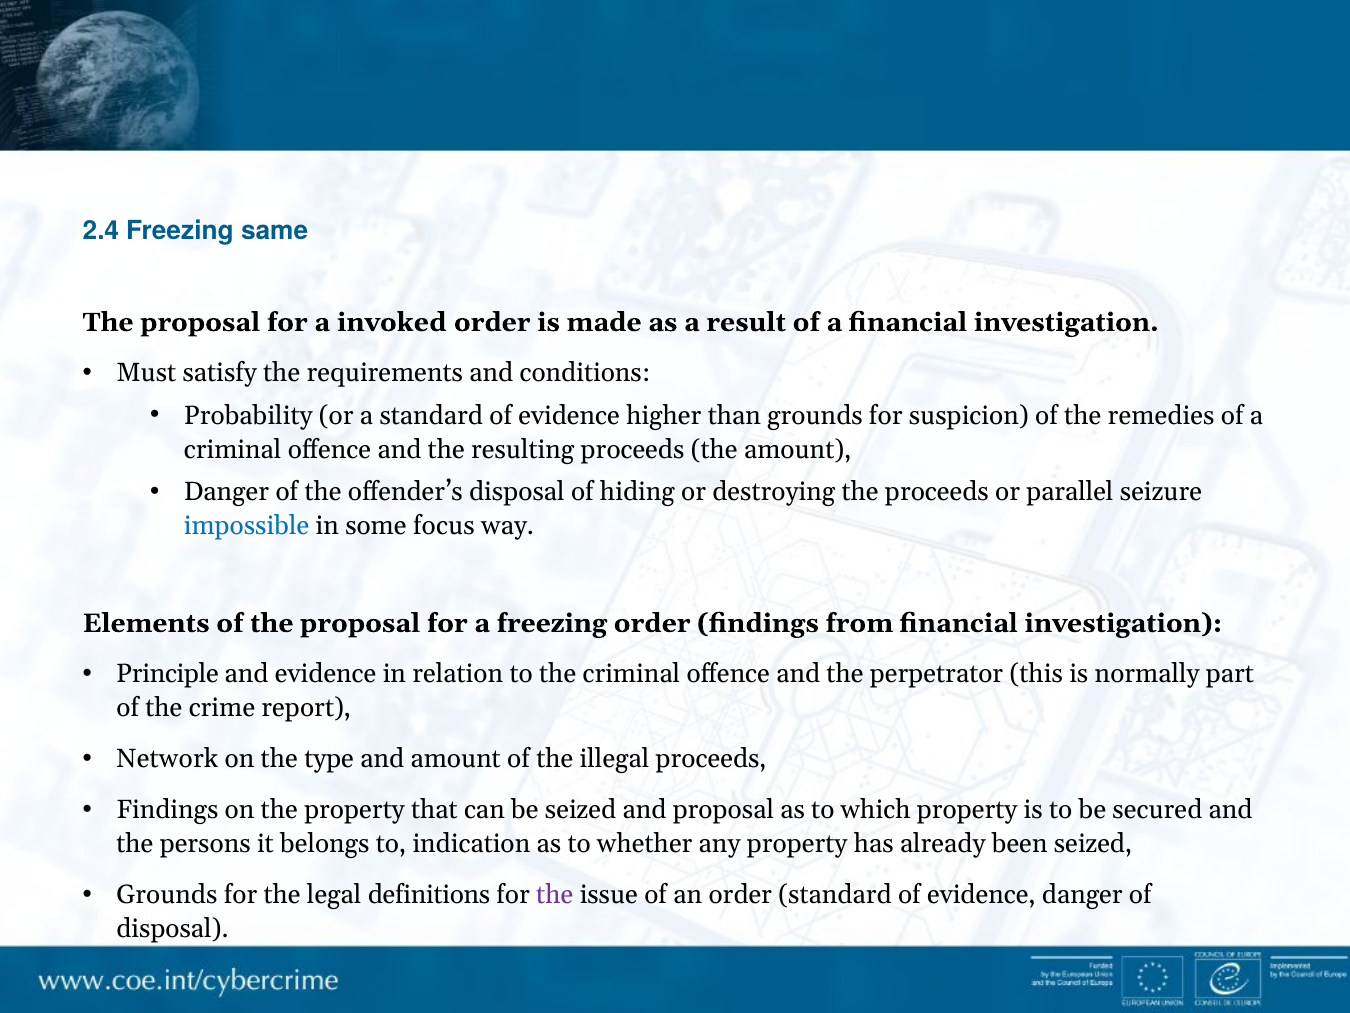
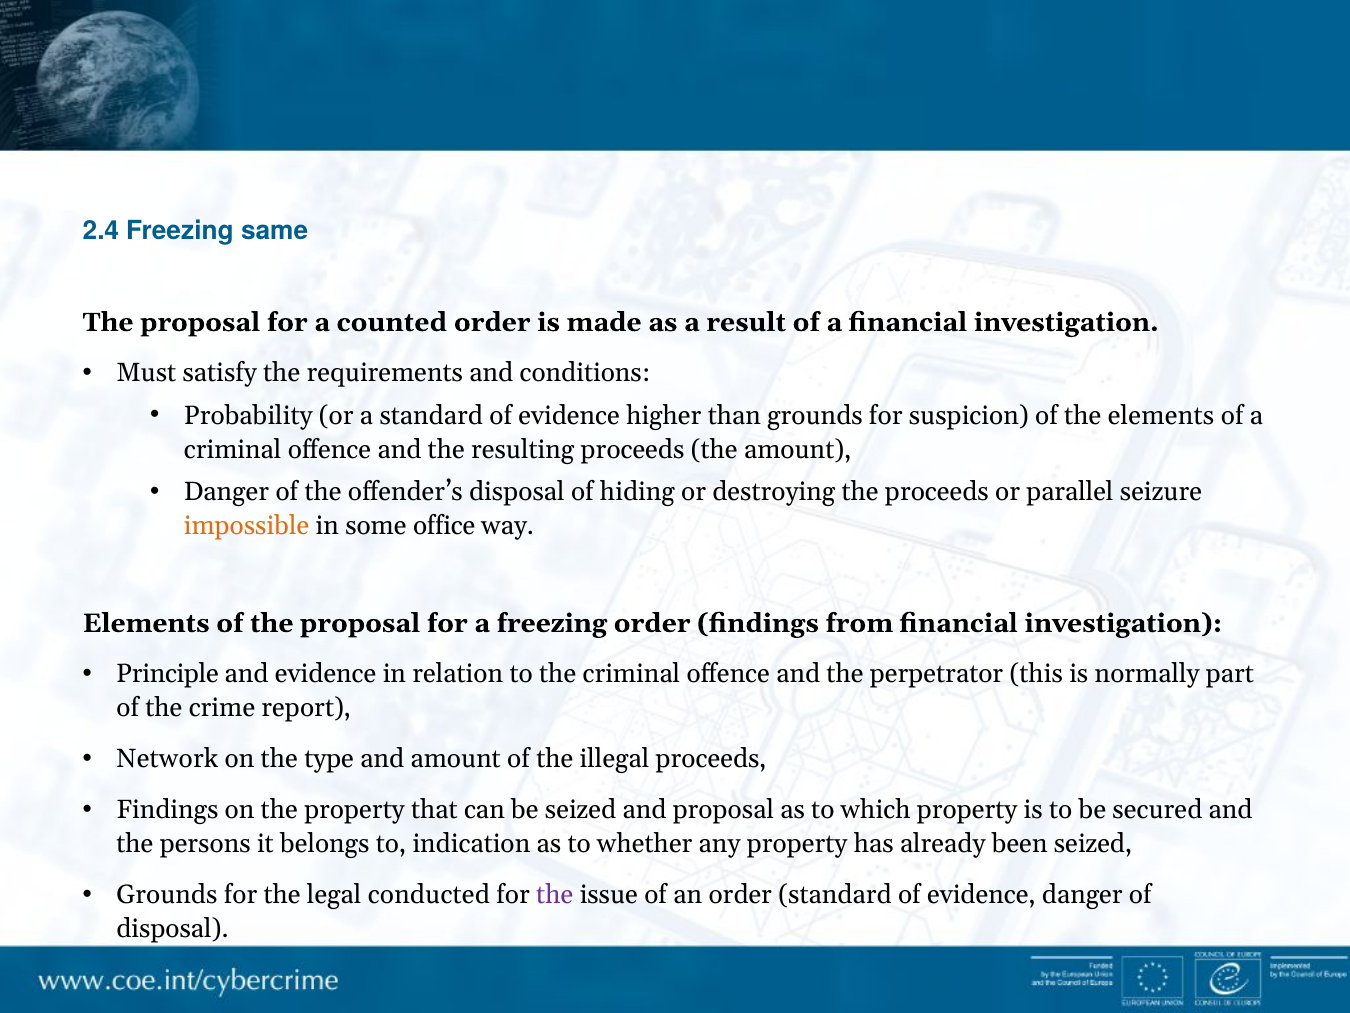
invoked: invoked -> counted
the remedies: remedies -> elements
impossible colour: blue -> orange
focus: focus -> office
definitions: definitions -> conducted
